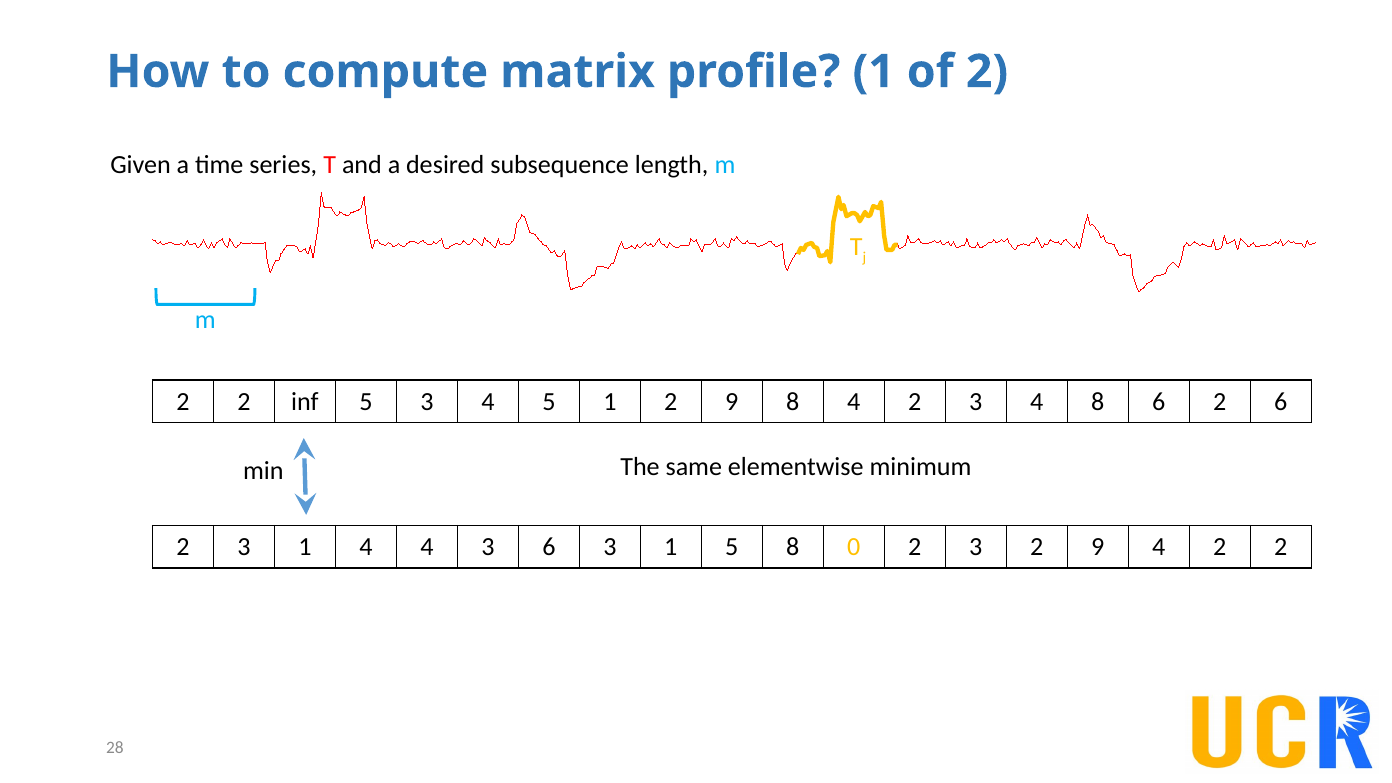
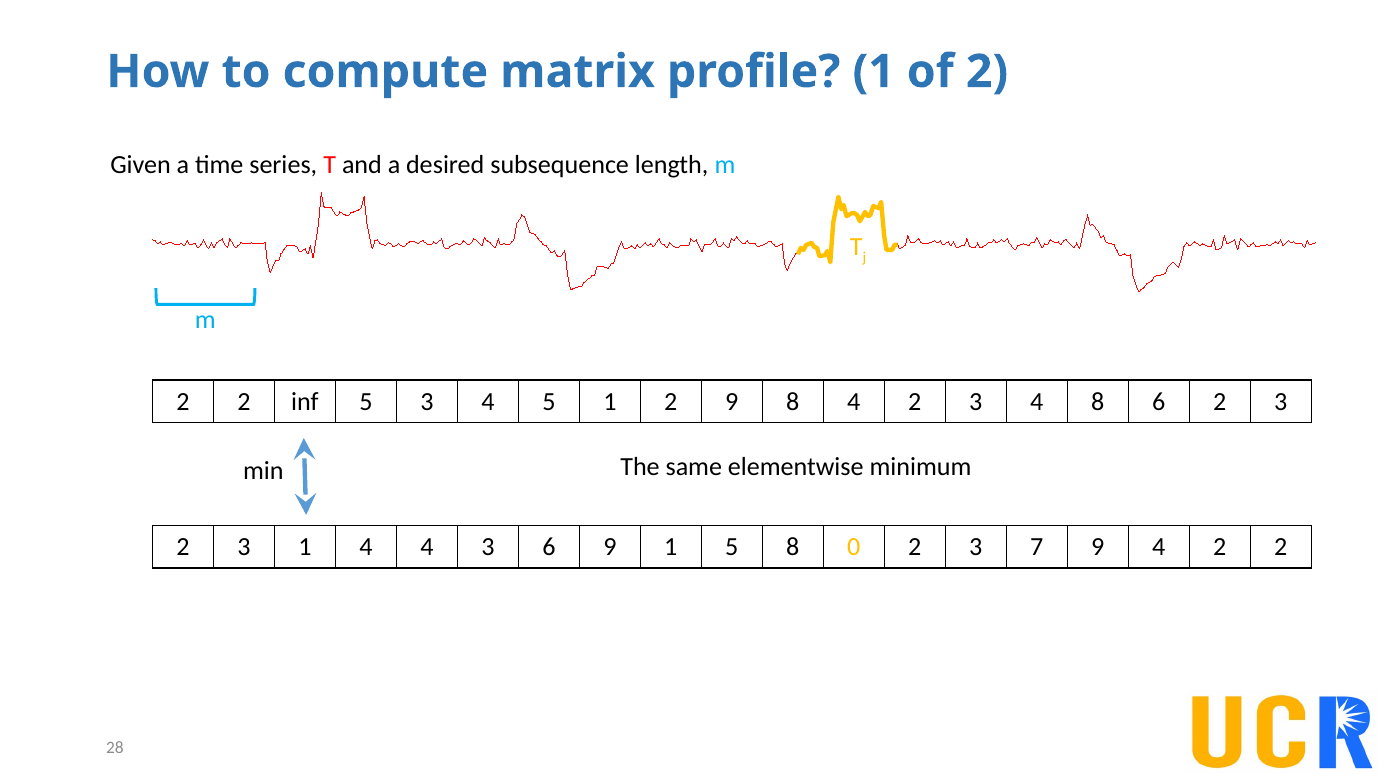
6 2 6: 6 -> 3
6 3: 3 -> 9
3 2: 2 -> 7
